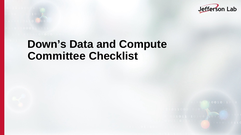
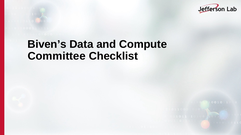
Down’s: Down’s -> Biven’s
